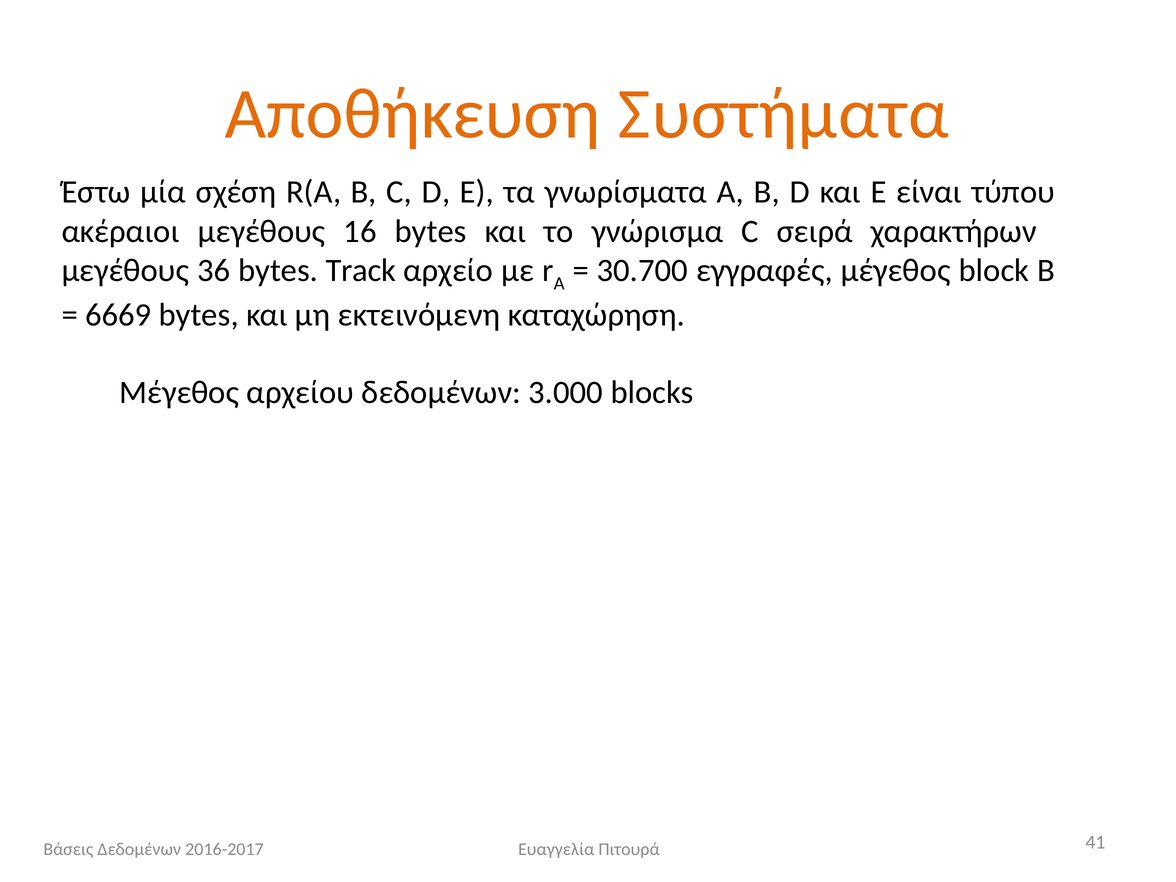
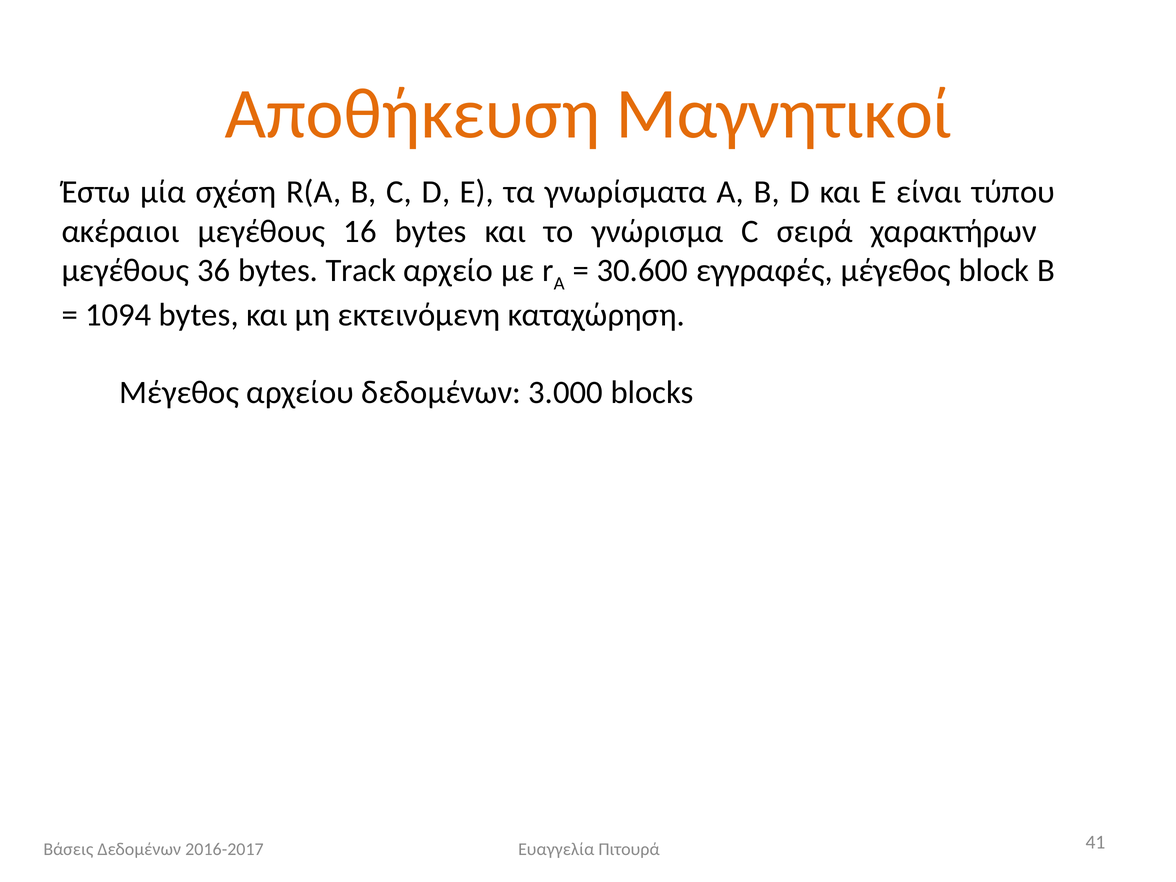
Συστήματα: Συστήματα -> Μαγνητικοί
30.700: 30.700 -> 30.600
6669: 6669 -> 1094
